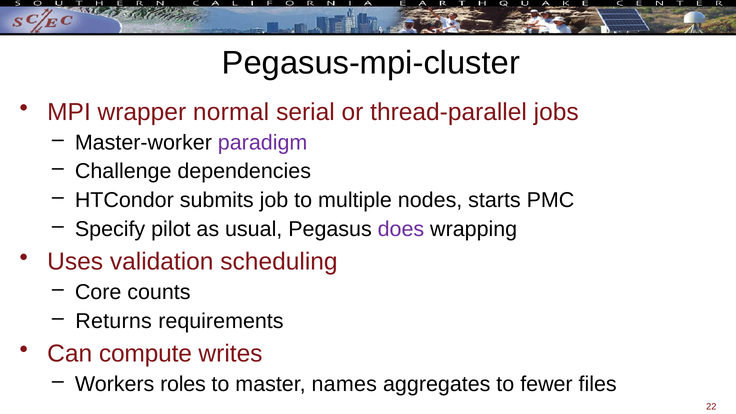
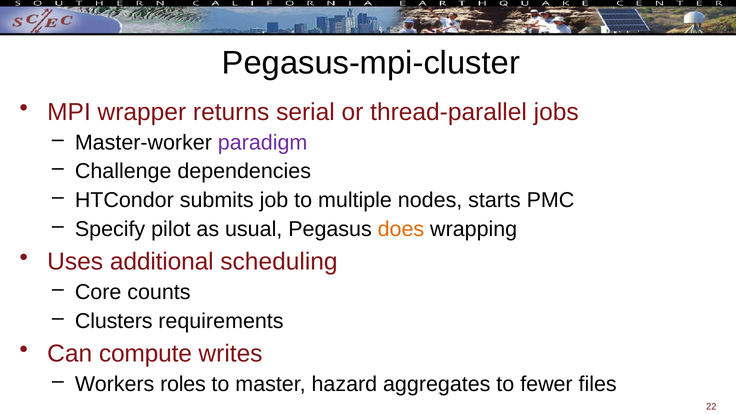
normal: normal -> returns
does colour: purple -> orange
validation: validation -> additional
Returns: Returns -> Clusters
names: names -> hazard
